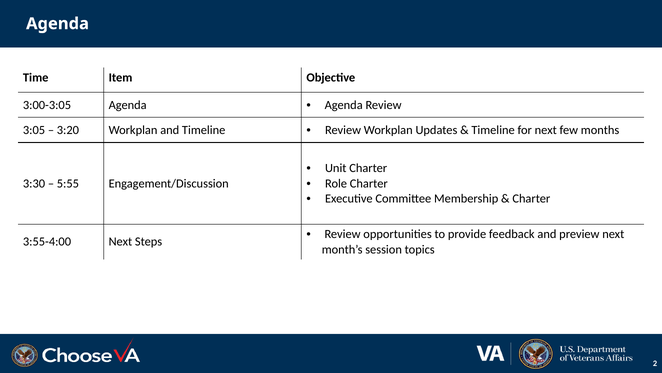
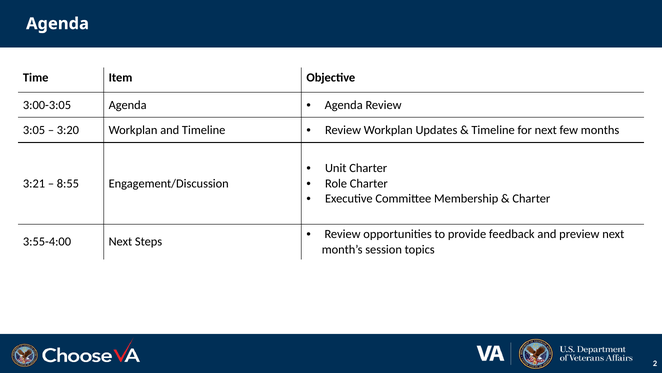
3:30: 3:30 -> 3:21
5:55: 5:55 -> 8:55
